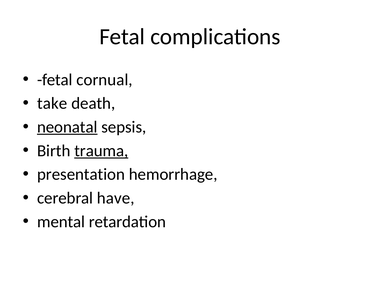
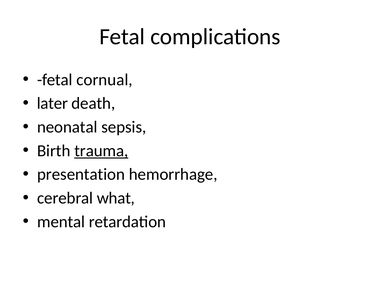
take: take -> later
neonatal underline: present -> none
have: have -> what
